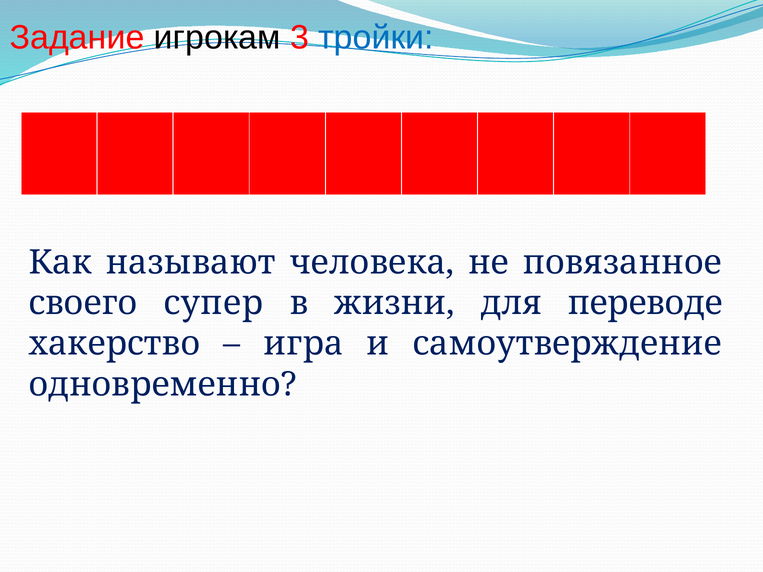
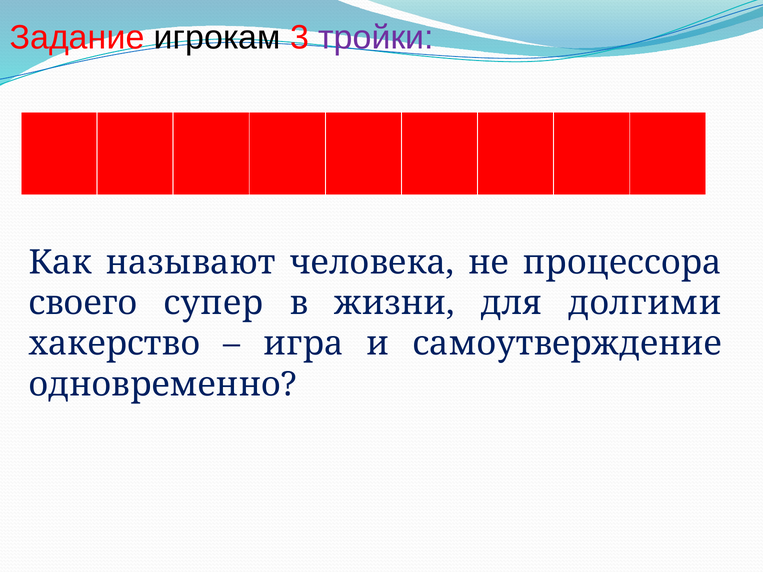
тройки colour: blue -> purple
повязанное: повязанное -> процессора
переводе: переводе -> долгими
